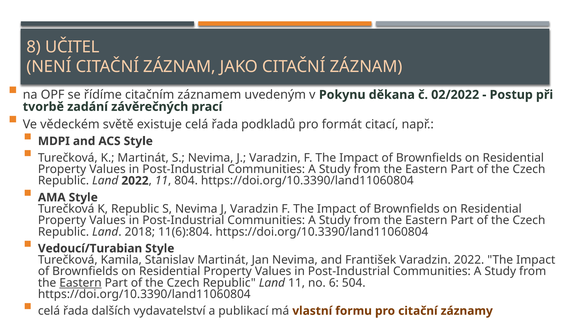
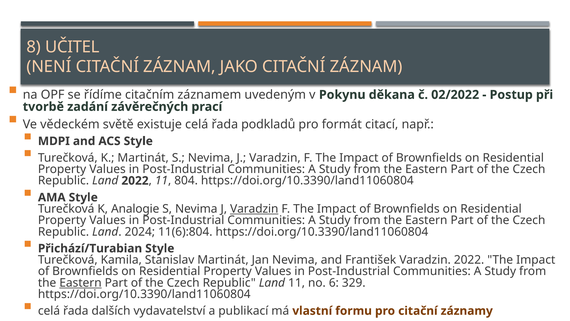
K Republic: Republic -> Analogie
Varadzin at (254, 209) underline: none -> present
2018: 2018 -> 2024
Vedoucí/Turabian: Vedoucí/Turabian -> Přichází/Turabian
504: 504 -> 329
